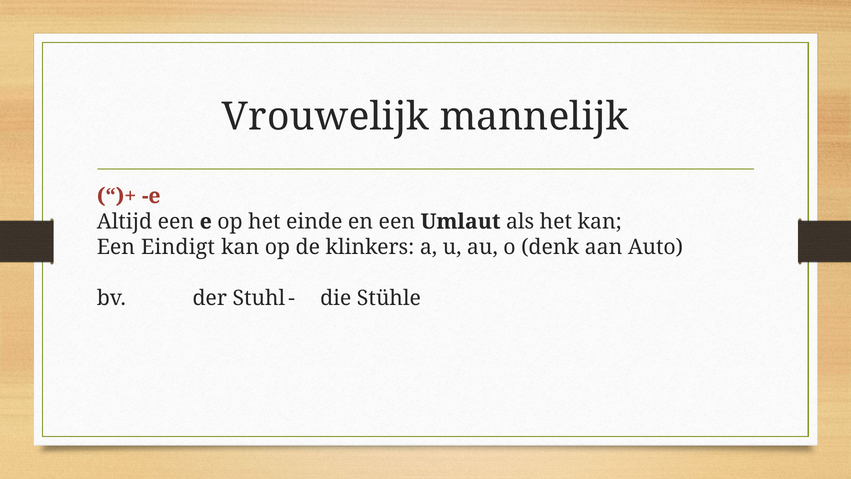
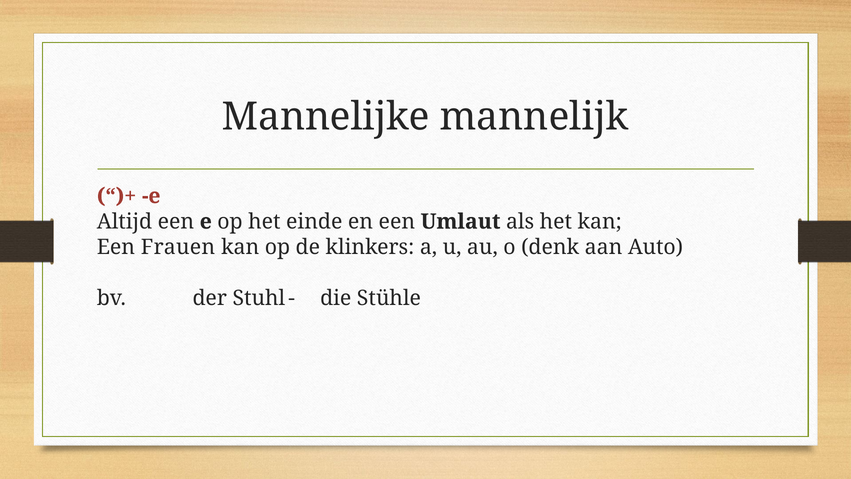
Vrouwelijk: Vrouwelijk -> Mannelijke
Eindigt: Eindigt -> Frauen
